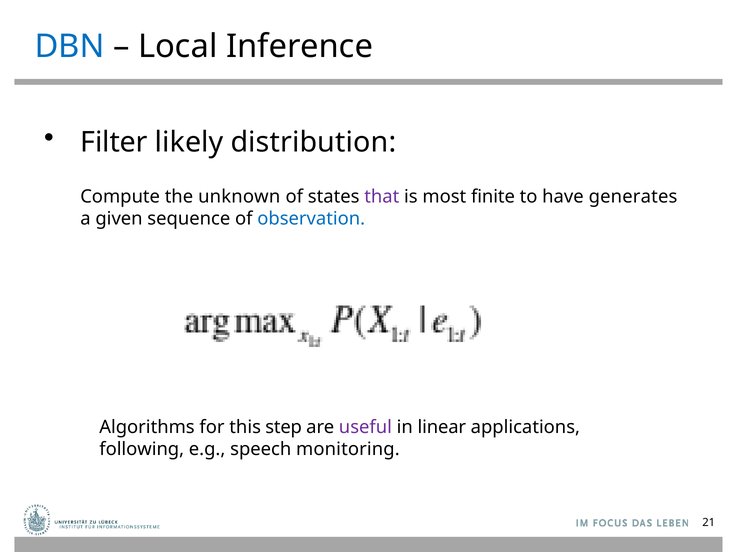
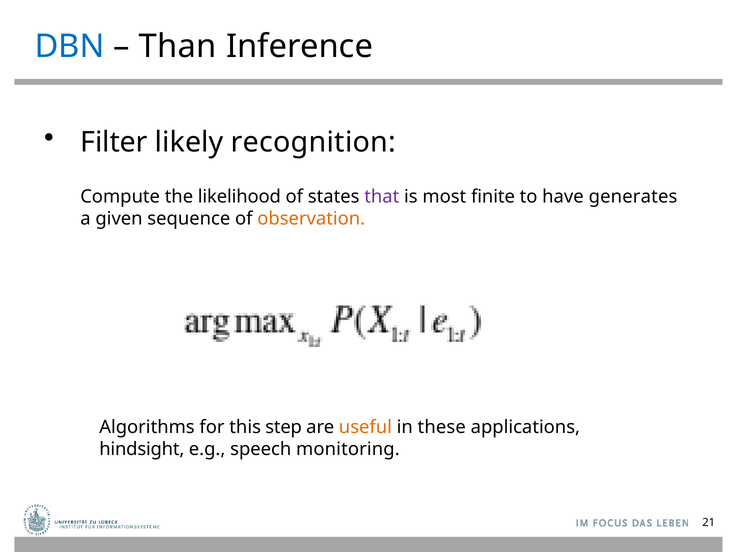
Local: Local -> Than
distribution: distribution -> recognition
unknown: unknown -> likelihood
observation colour: blue -> orange
useful colour: purple -> orange
linear: linear -> these
following: following -> hindsight
